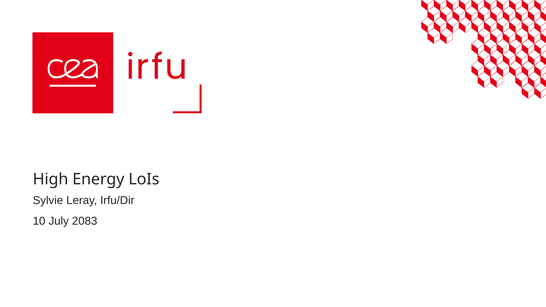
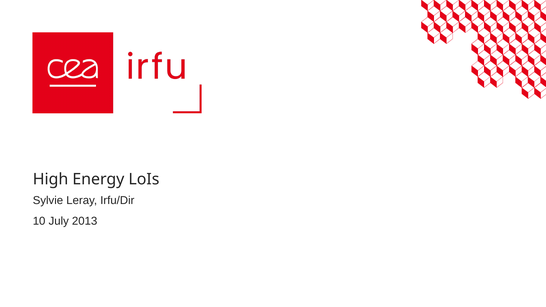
2083: 2083 -> 2013
